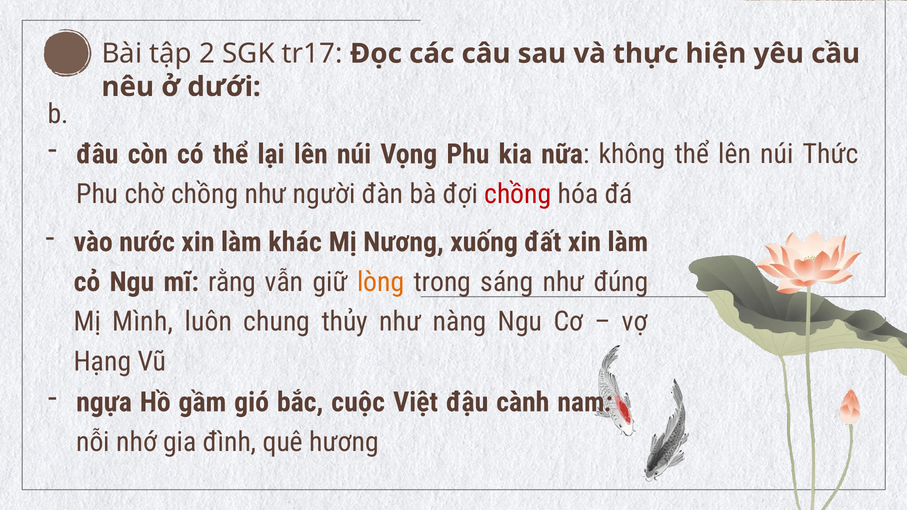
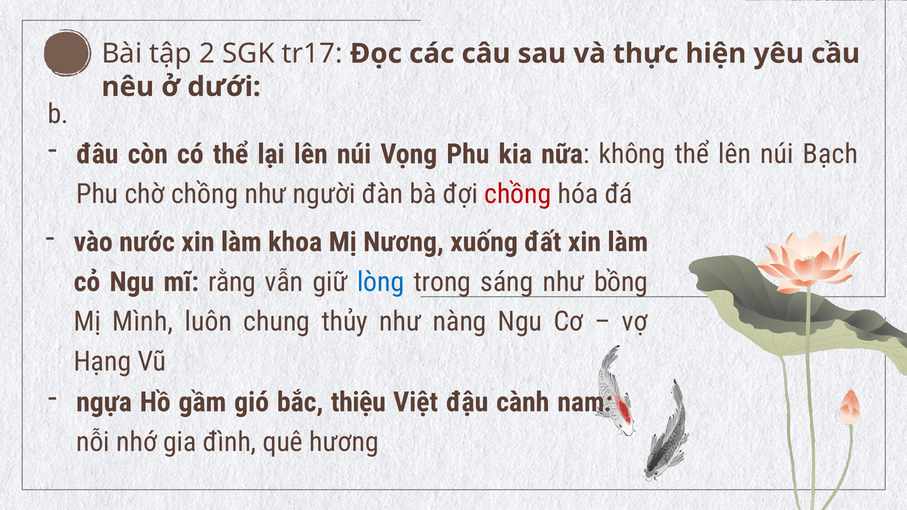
Thức: Thức -> Bạch
khác: khác -> khoa
lòng colour: orange -> blue
đúng: đúng -> bồng
cuộc: cuộc -> thiệu
